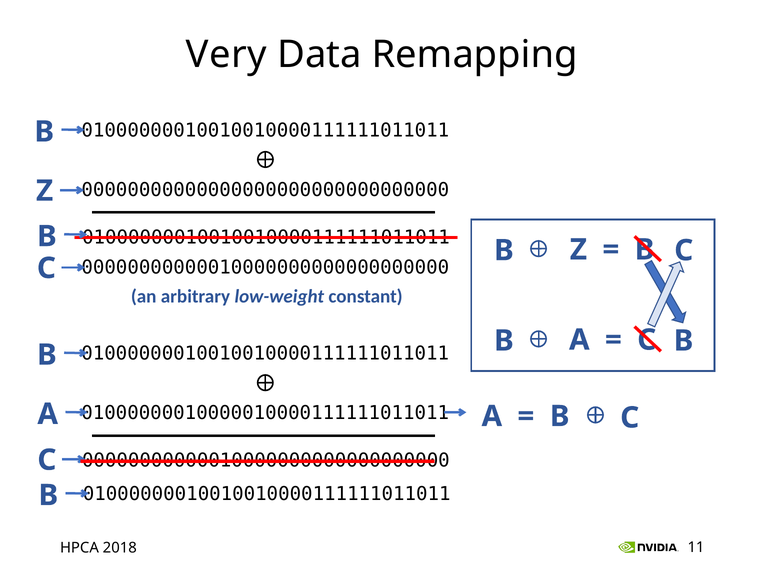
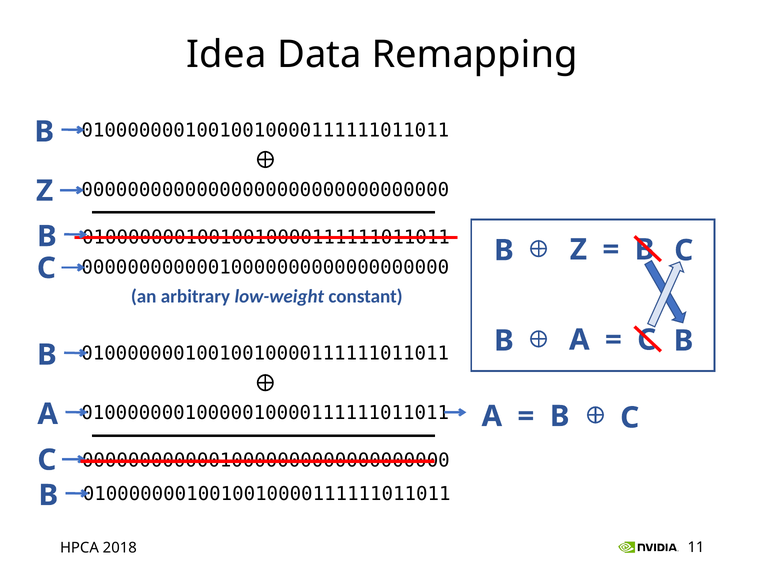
Very: Very -> Idea
